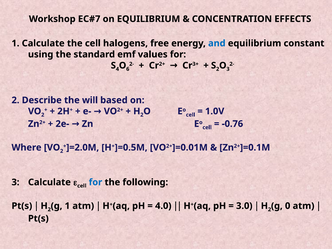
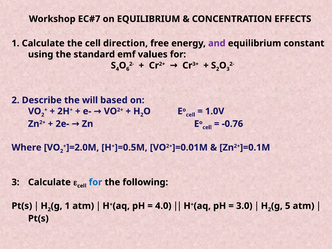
halogens: halogens -> direction
and colour: blue -> purple
0: 0 -> 5
